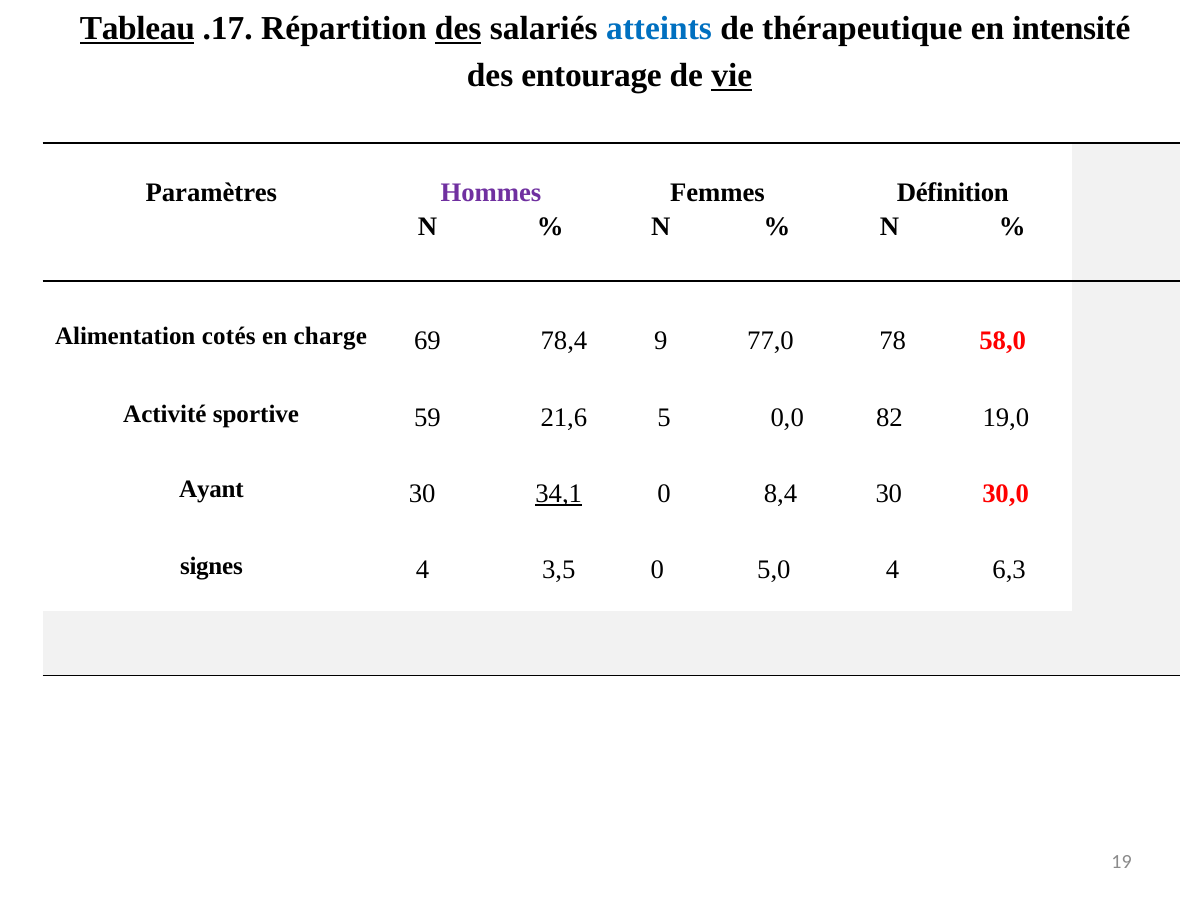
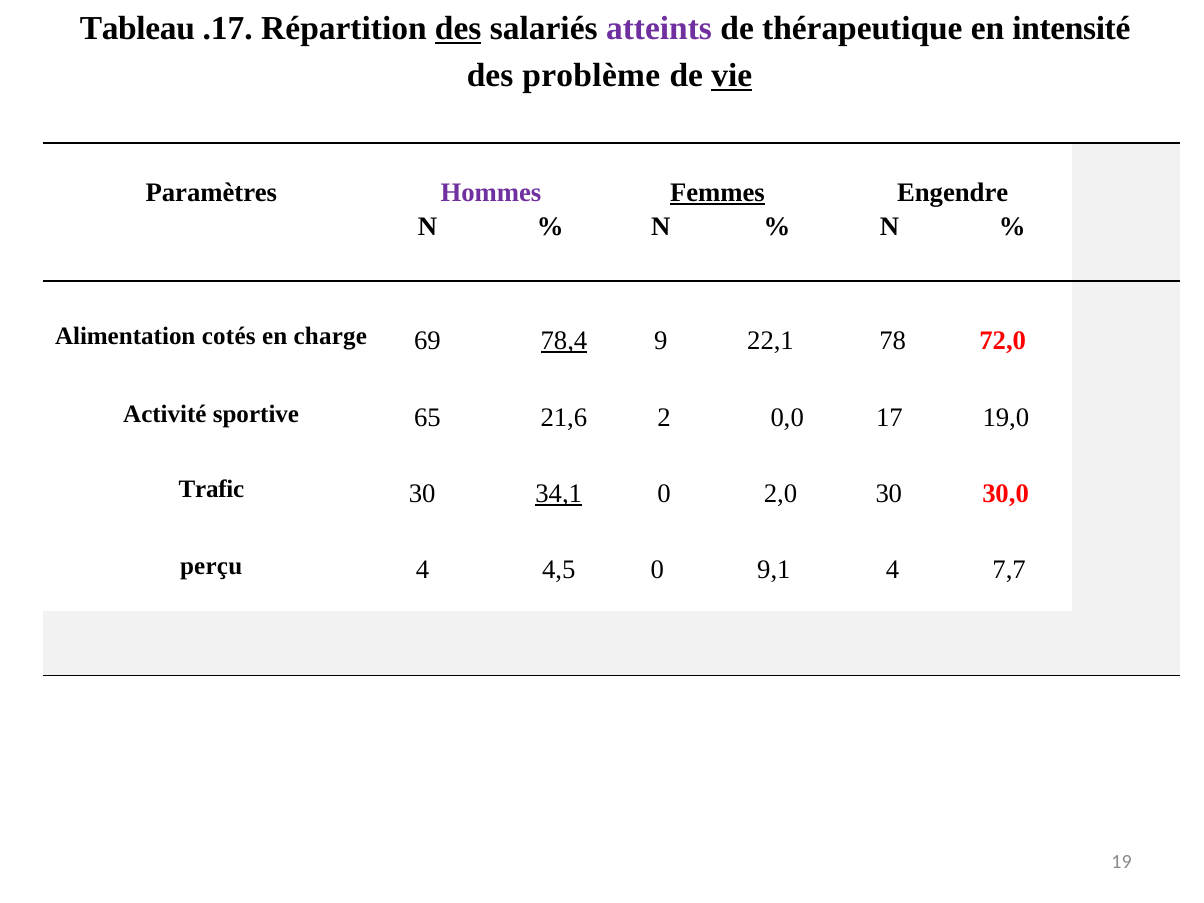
Tableau underline: present -> none
atteints colour: blue -> purple
entourage: entourage -> problème
Femmes underline: none -> present
Définition: Définition -> Engendre
78,4 underline: none -> present
77,0: 77,0 -> 22,1
58,0: 58,0 -> 72,0
59: 59 -> 65
5: 5 -> 2
82: 82 -> 17
Ayant: Ayant -> Trafic
8,4: 8,4 -> 2,0
signes: signes -> perçu
3,5: 3,5 -> 4,5
5,0: 5,0 -> 9,1
6,3: 6,3 -> 7,7
